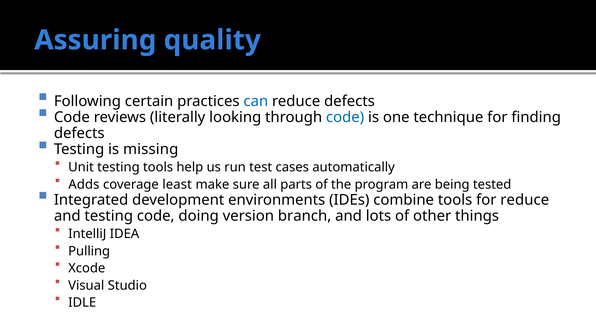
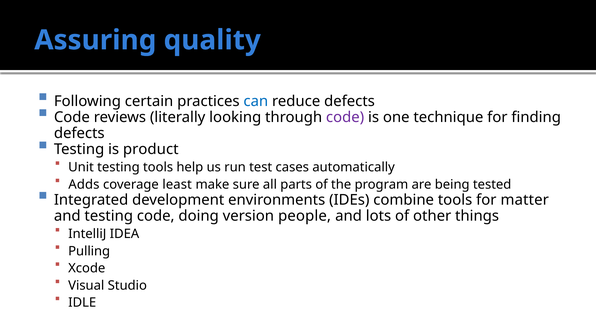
code at (345, 117) colour: blue -> purple
missing: missing -> product
for reduce: reduce -> matter
branch: branch -> people
